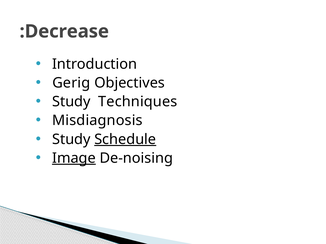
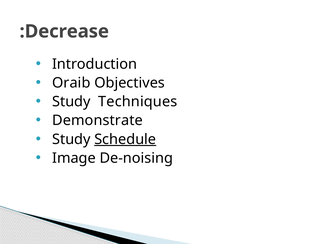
Gerig: Gerig -> Oraib
Misdiagnosis: Misdiagnosis -> Demonstrate
Image underline: present -> none
